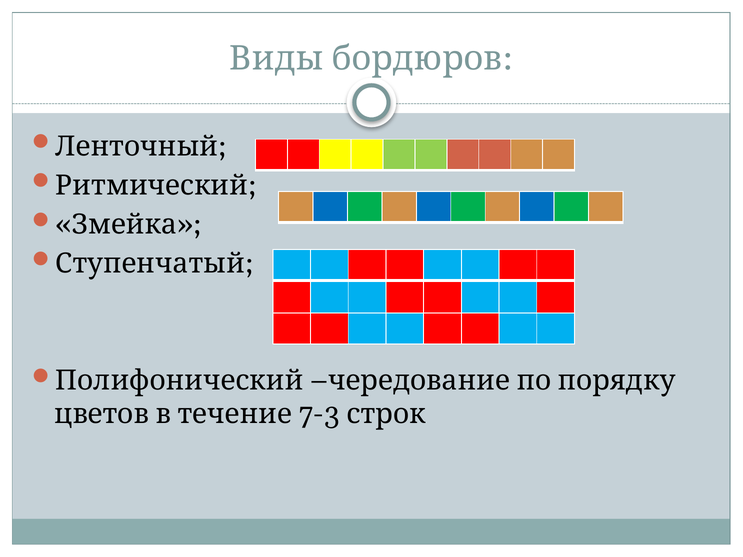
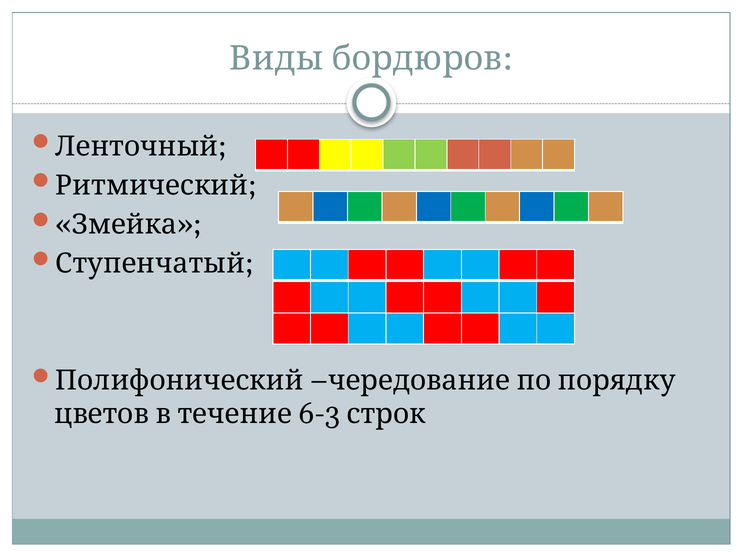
7-3: 7-3 -> 6-3
